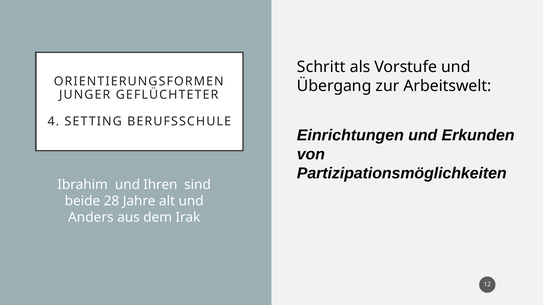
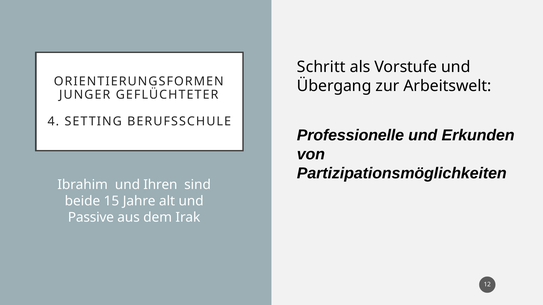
Einrichtungen: Einrichtungen -> Professionelle
28: 28 -> 15
Anders: Anders -> Passive
